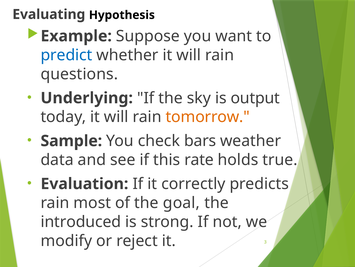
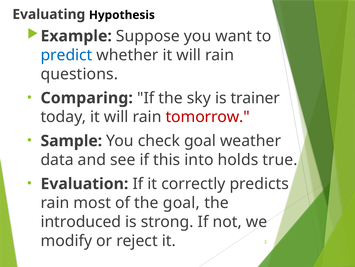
Underlying: Underlying -> Comparing
output: output -> trainer
tomorrow colour: orange -> red
check bars: bars -> goal
rate: rate -> into
